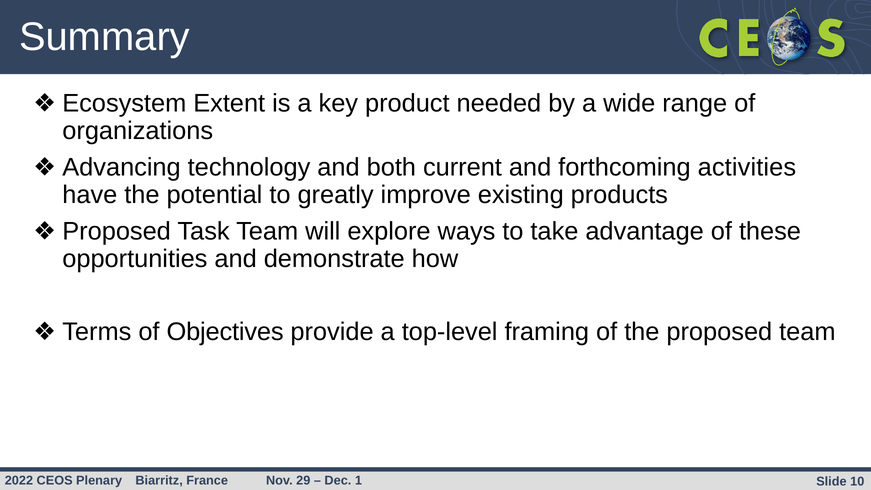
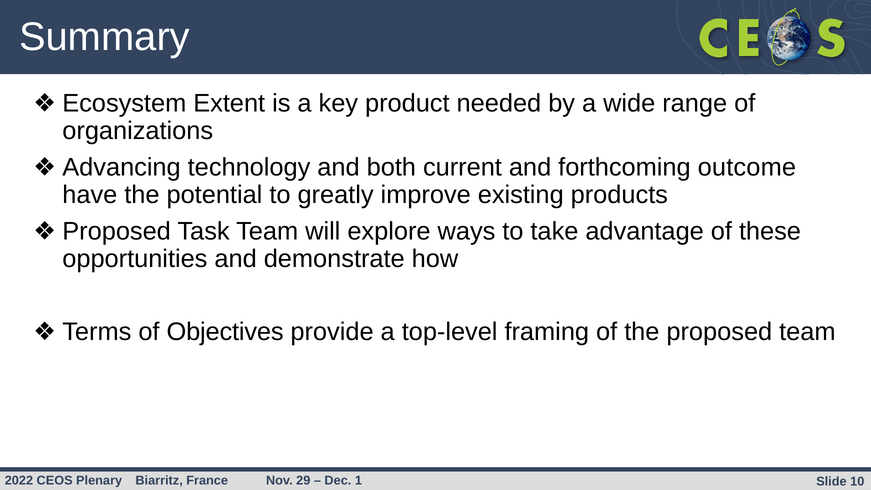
activities: activities -> outcome
